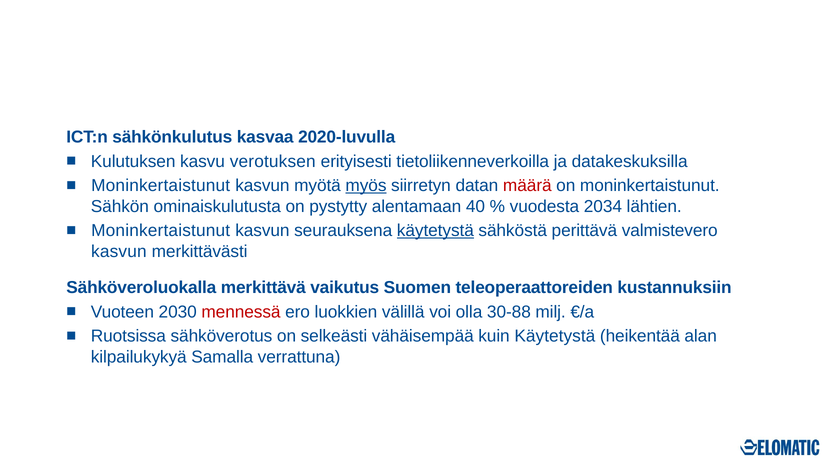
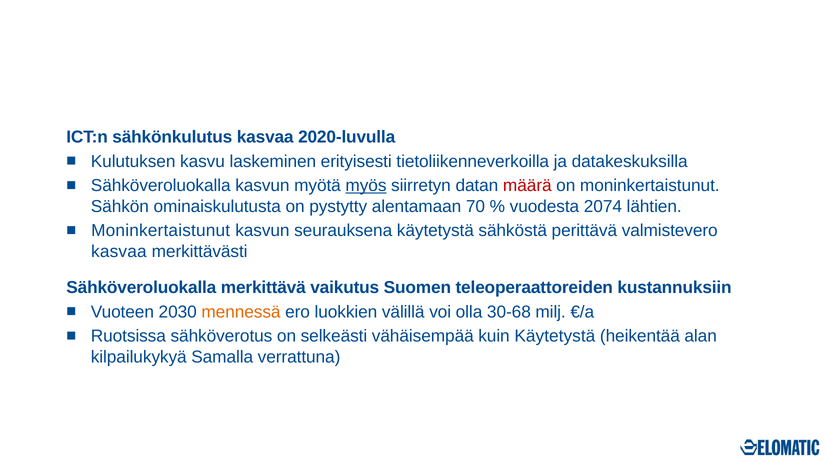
verotuksen: verotuksen -> laskeminen
Moninkertaistunut at (161, 186): Moninkertaistunut -> Sähköveroluokalla
40: 40 -> 70
2034: 2034 -> 2074
käytetystä at (435, 230) underline: present -> none
kasvun at (119, 251): kasvun -> kasvaa
mennessä colour: red -> orange
30-88: 30-88 -> 30-68
